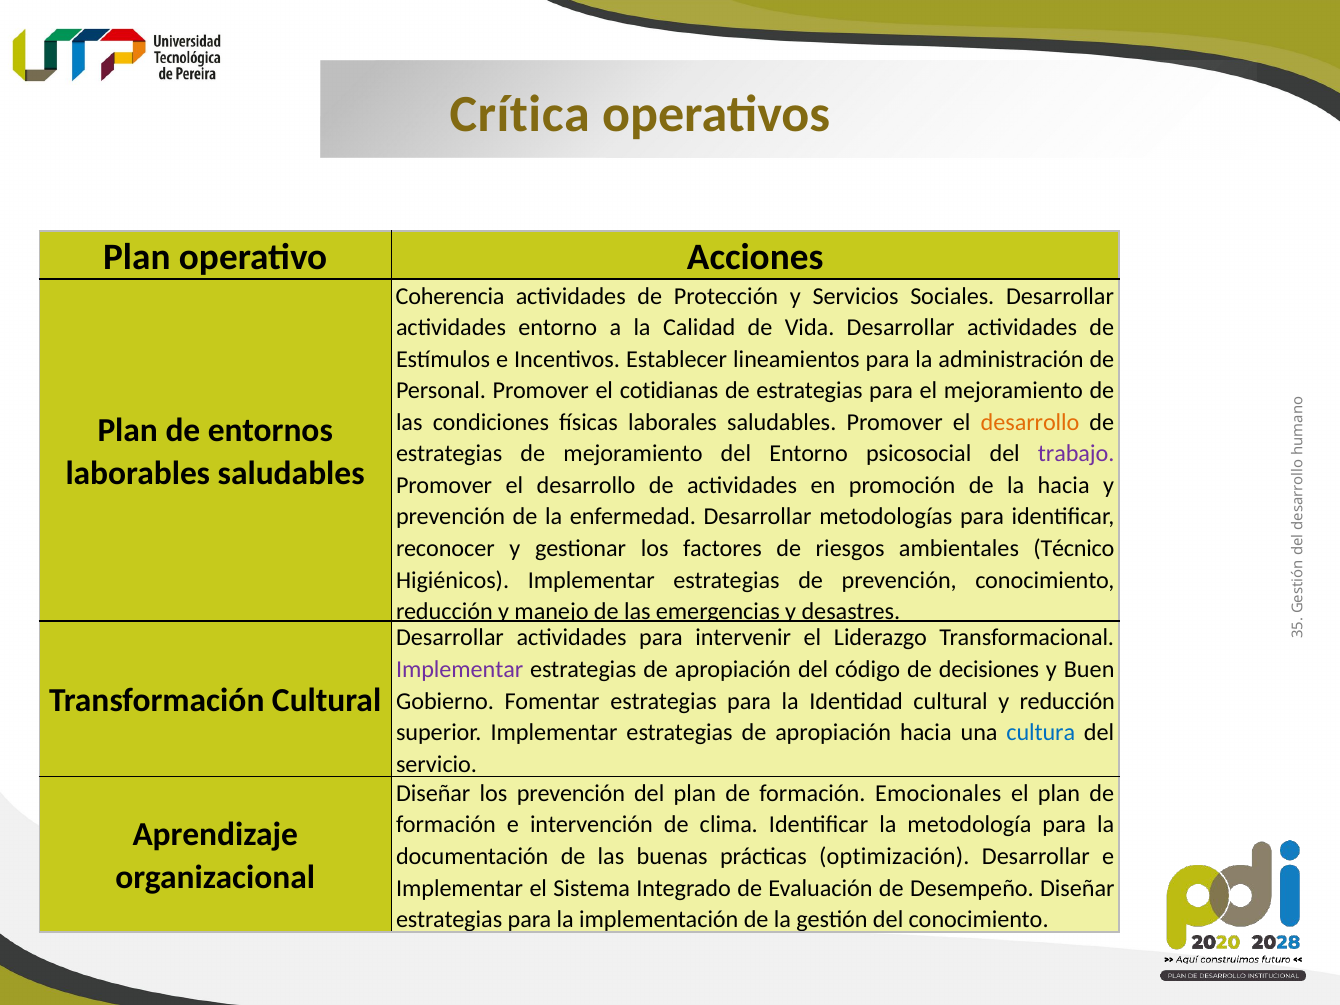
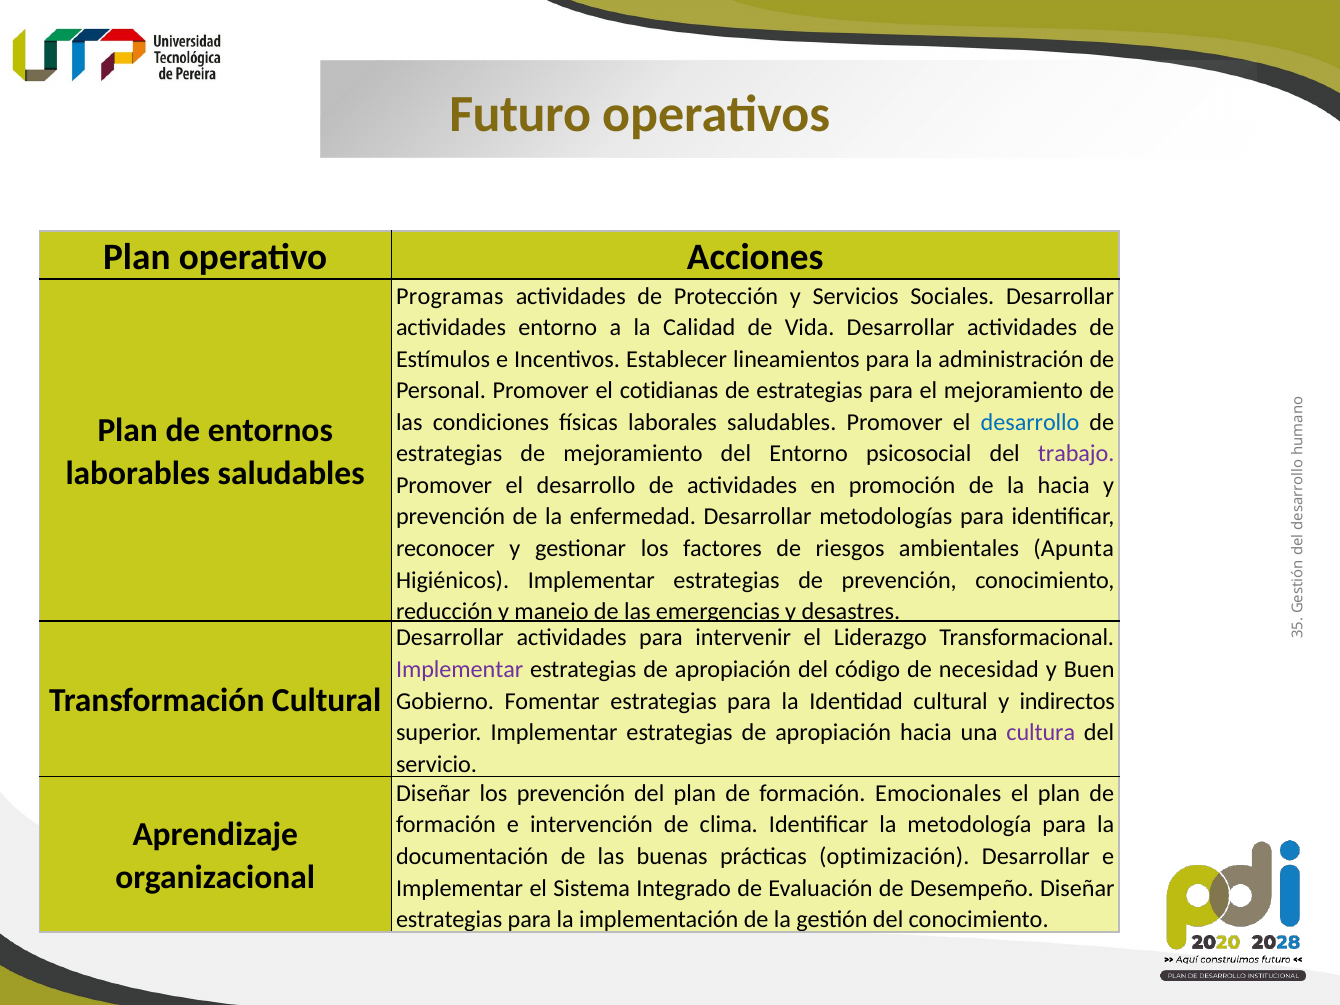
Crítica: Crítica -> Futuro
Coherencia: Coherencia -> Programas
desarrollo at (1030, 422) colour: orange -> blue
Técnico: Técnico -> Apunta
decisiones: decisiones -> necesidad
y reducción: reducción -> indirectos
cultura colour: blue -> purple
